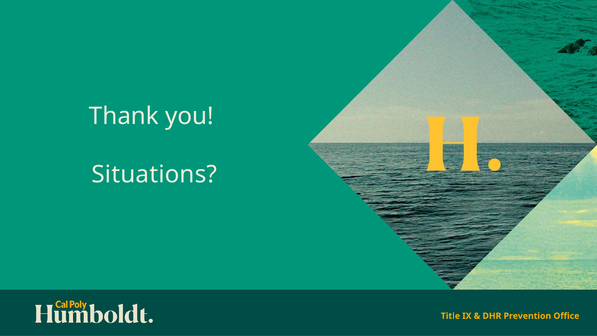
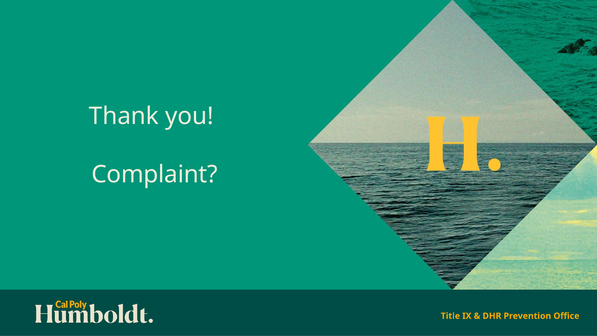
Situations: Situations -> Complaint
